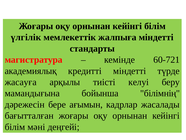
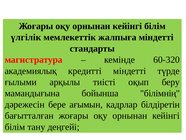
60-721: 60-721 -> 60-320
жасауға: жасауға -> ғылыми
келуі: келуі -> оқып
жасалады: жасалады -> білдіретін
мәні: мәні -> тану
